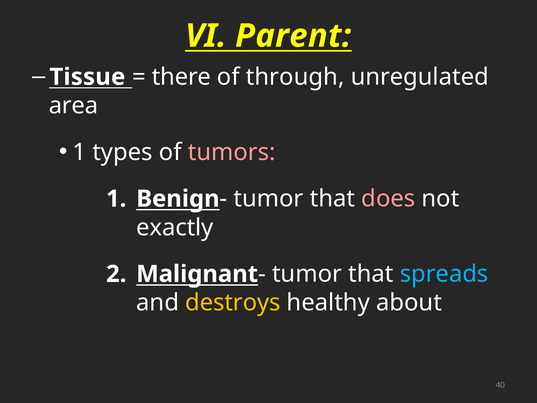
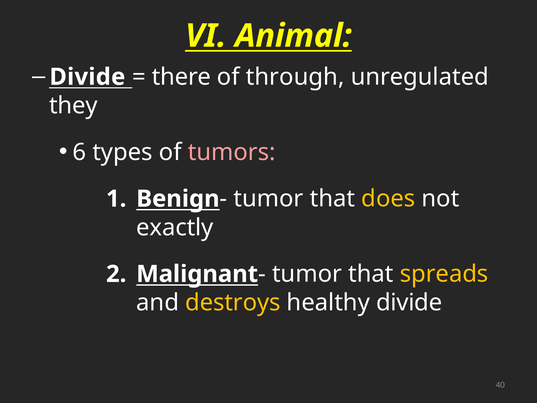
Parent: Parent -> Animal
Tissue at (87, 77): Tissue -> Divide
area: area -> they
1 at (79, 152): 1 -> 6
does colour: pink -> yellow
spreads colour: light blue -> yellow
healthy about: about -> divide
